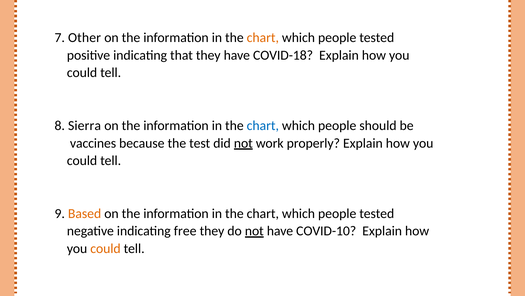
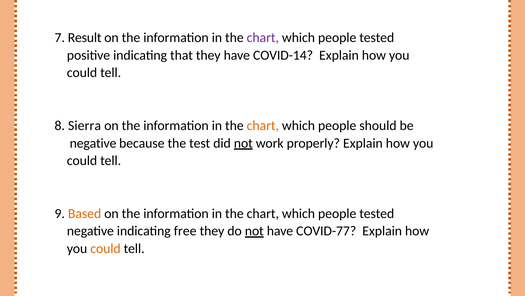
Other: Other -> Result
chart at (263, 38) colour: orange -> purple
COVID-18: COVID-18 -> COVID-14
chart at (263, 125) colour: blue -> orange
vaccines at (93, 143): vaccines -> negative
COVID-10: COVID-10 -> COVID-77
